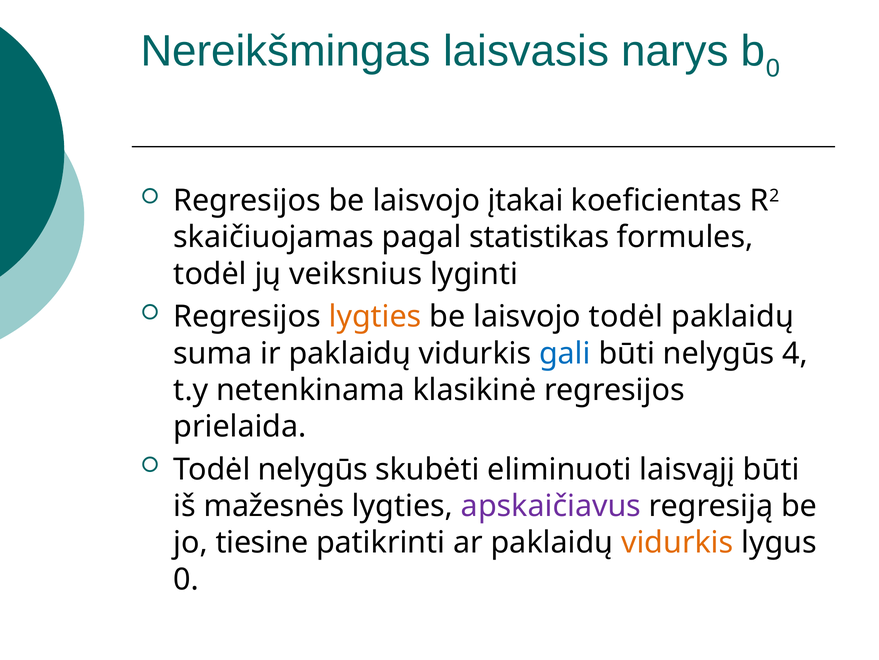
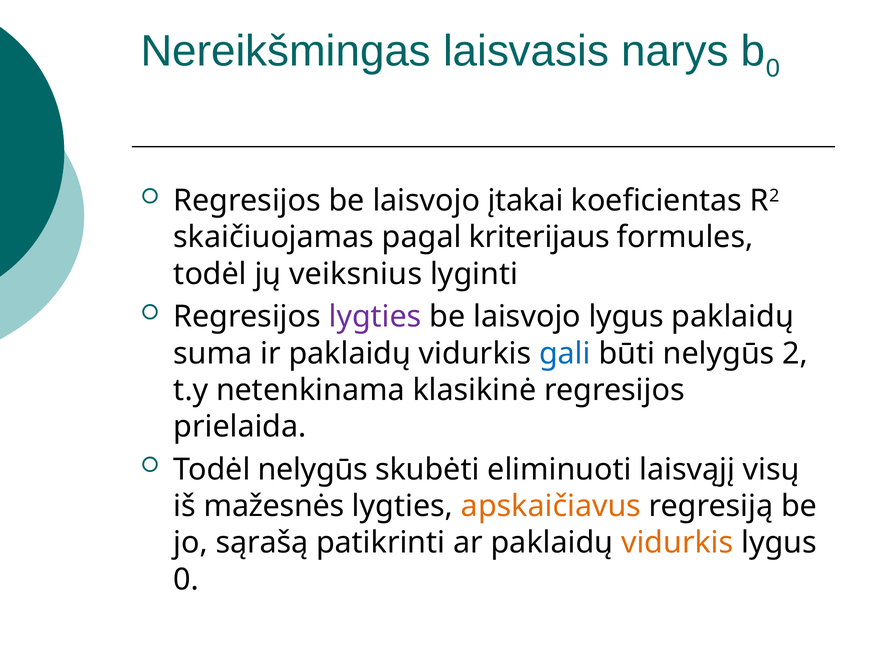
statistikas: statistikas -> kriterijaus
lygties at (375, 316) colour: orange -> purple
laisvojo todėl: todėl -> lygus
4: 4 -> 2
laisvąjį būti: būti -> visų
apskaičiavus colour: purple -> orange
tiesine: tiesine -> sąrašą
